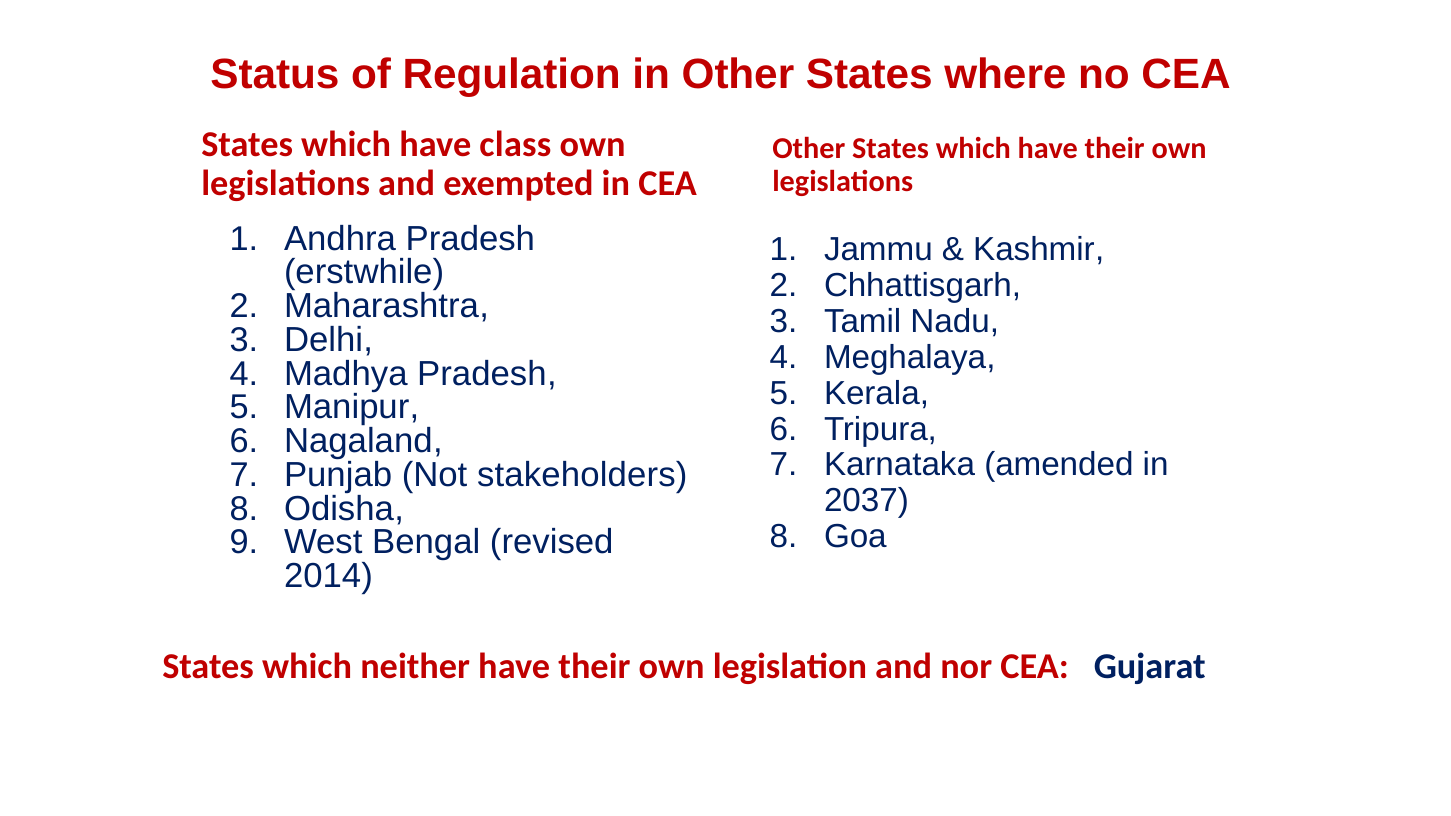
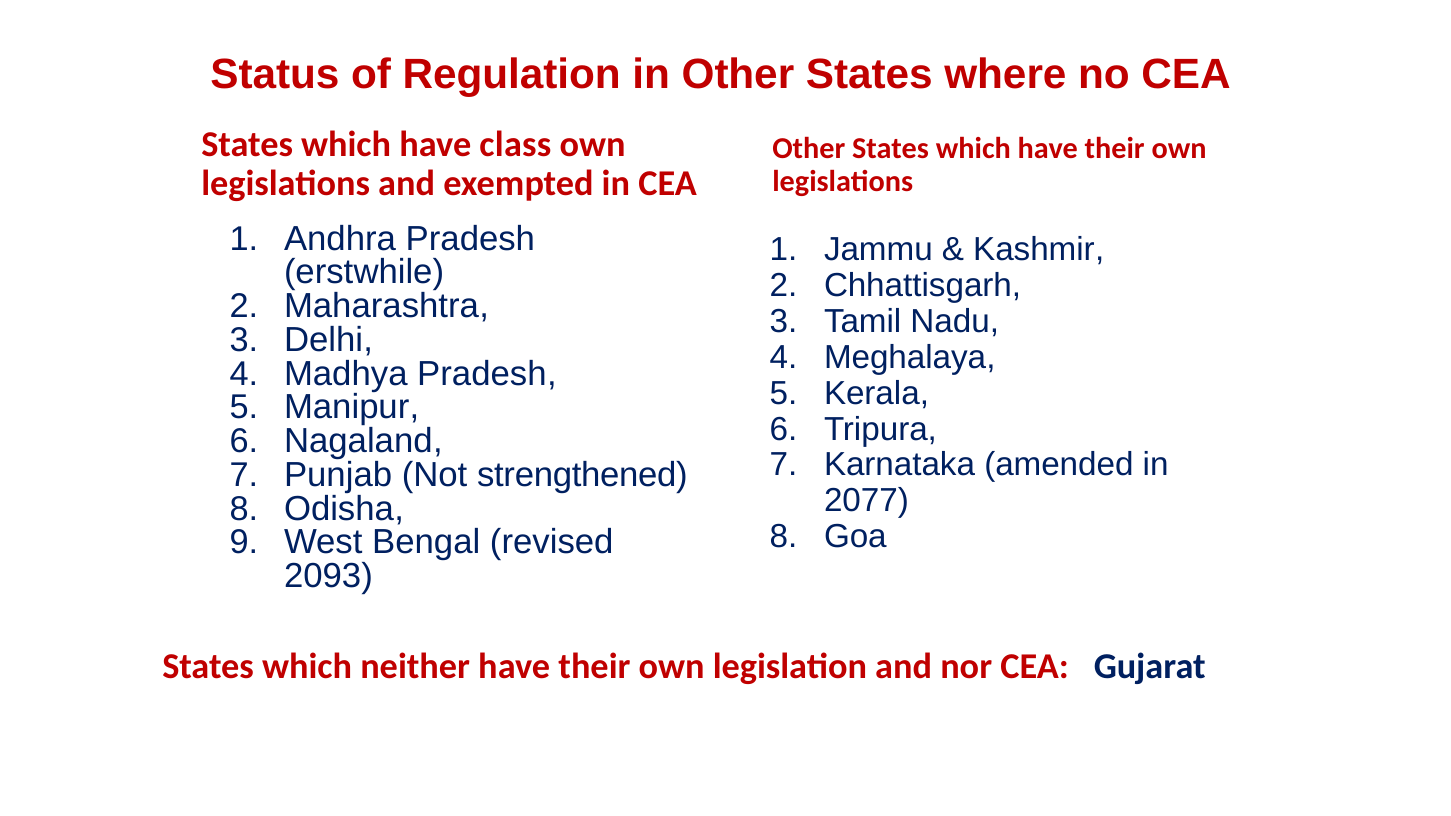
stakeholders: stakeholders -> strengthened
2037: 2037 -> 2077
2014: 2014 -> 2093
